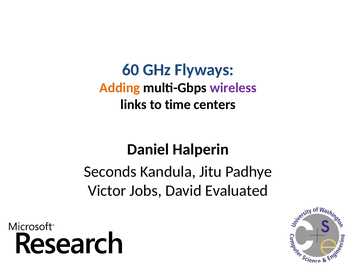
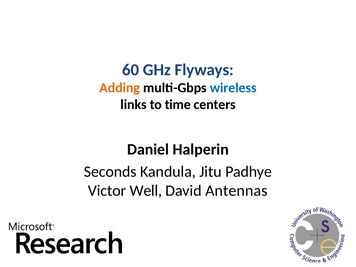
wireless colour: purple -> blue
Jobs: Jobs -> Well
Evaluated: Evaluated -> Antennas
